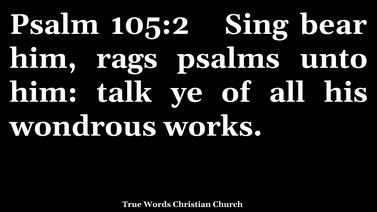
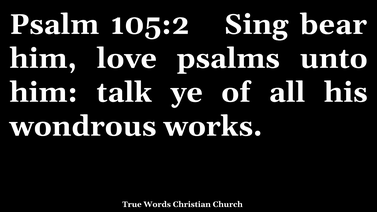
rags: rags -> love
